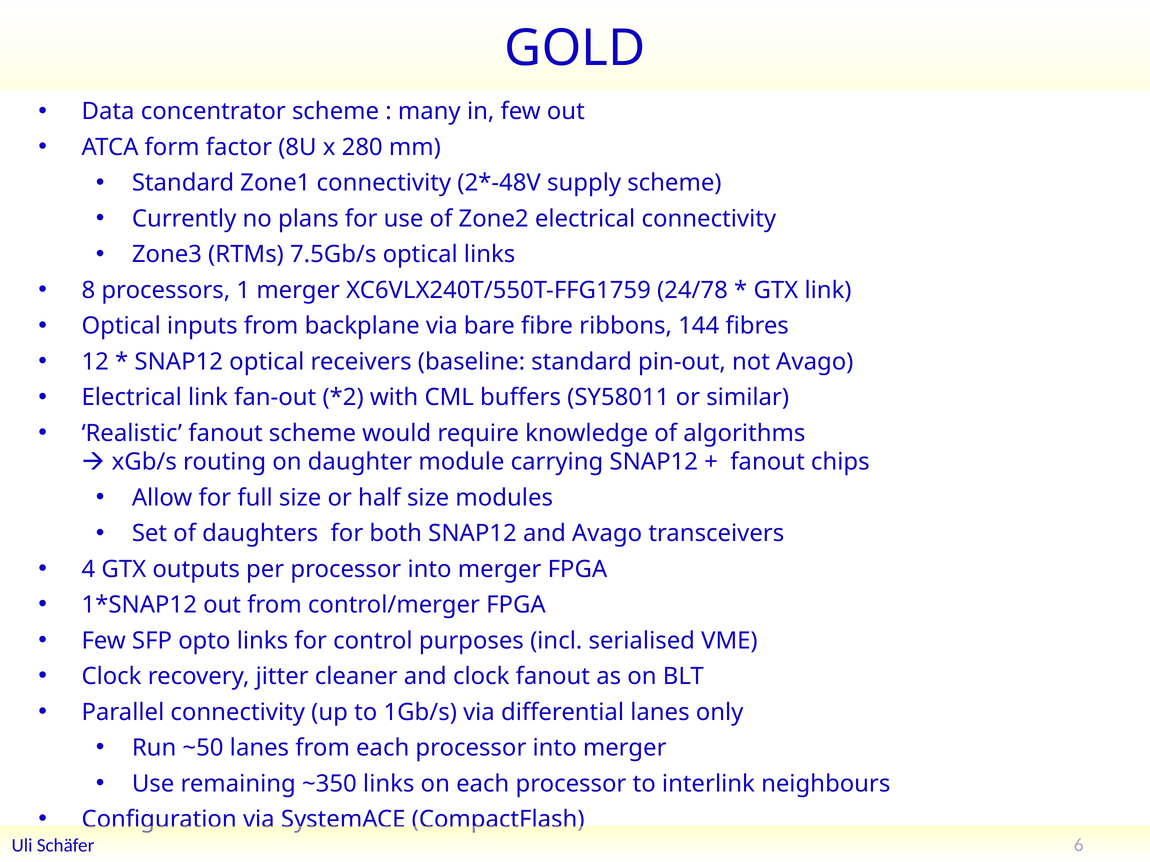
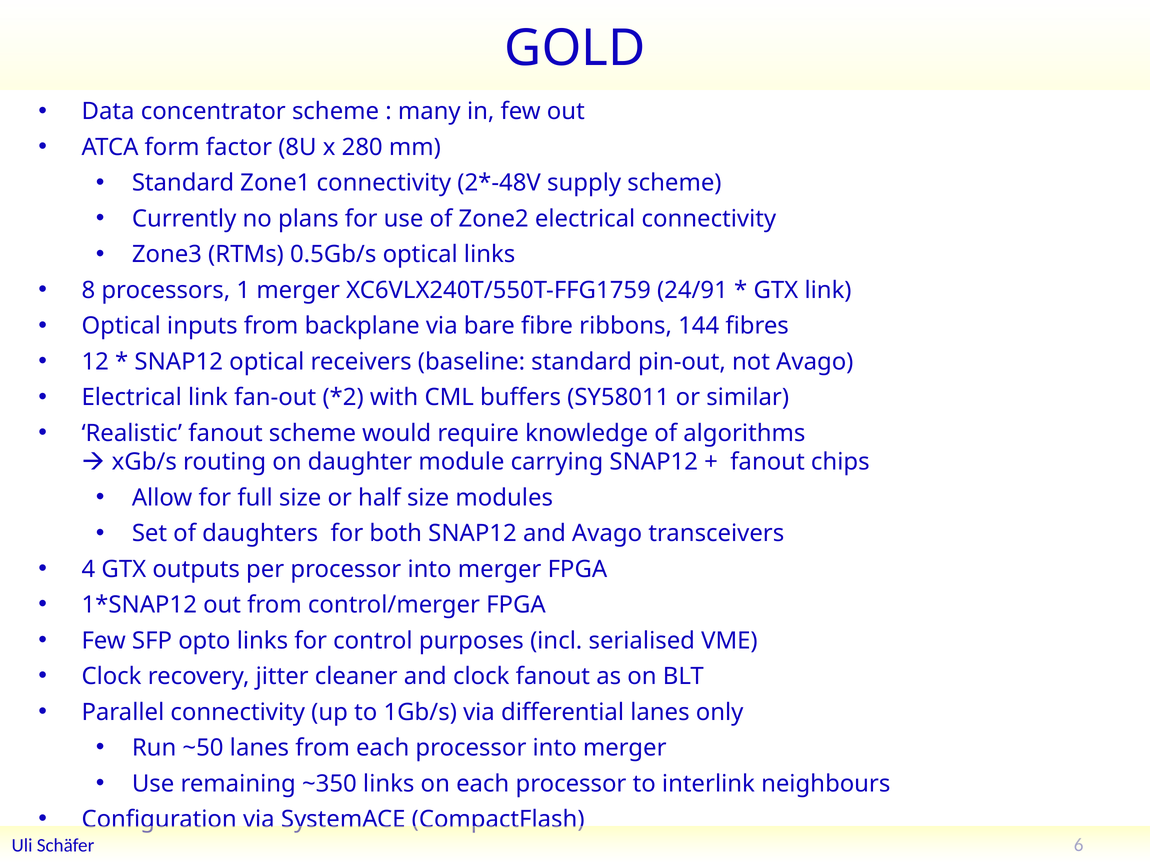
7.5Gb/s: 7.5Gb/s -> 0.5Gb/s
24/78: 24/78 -> 24/91
